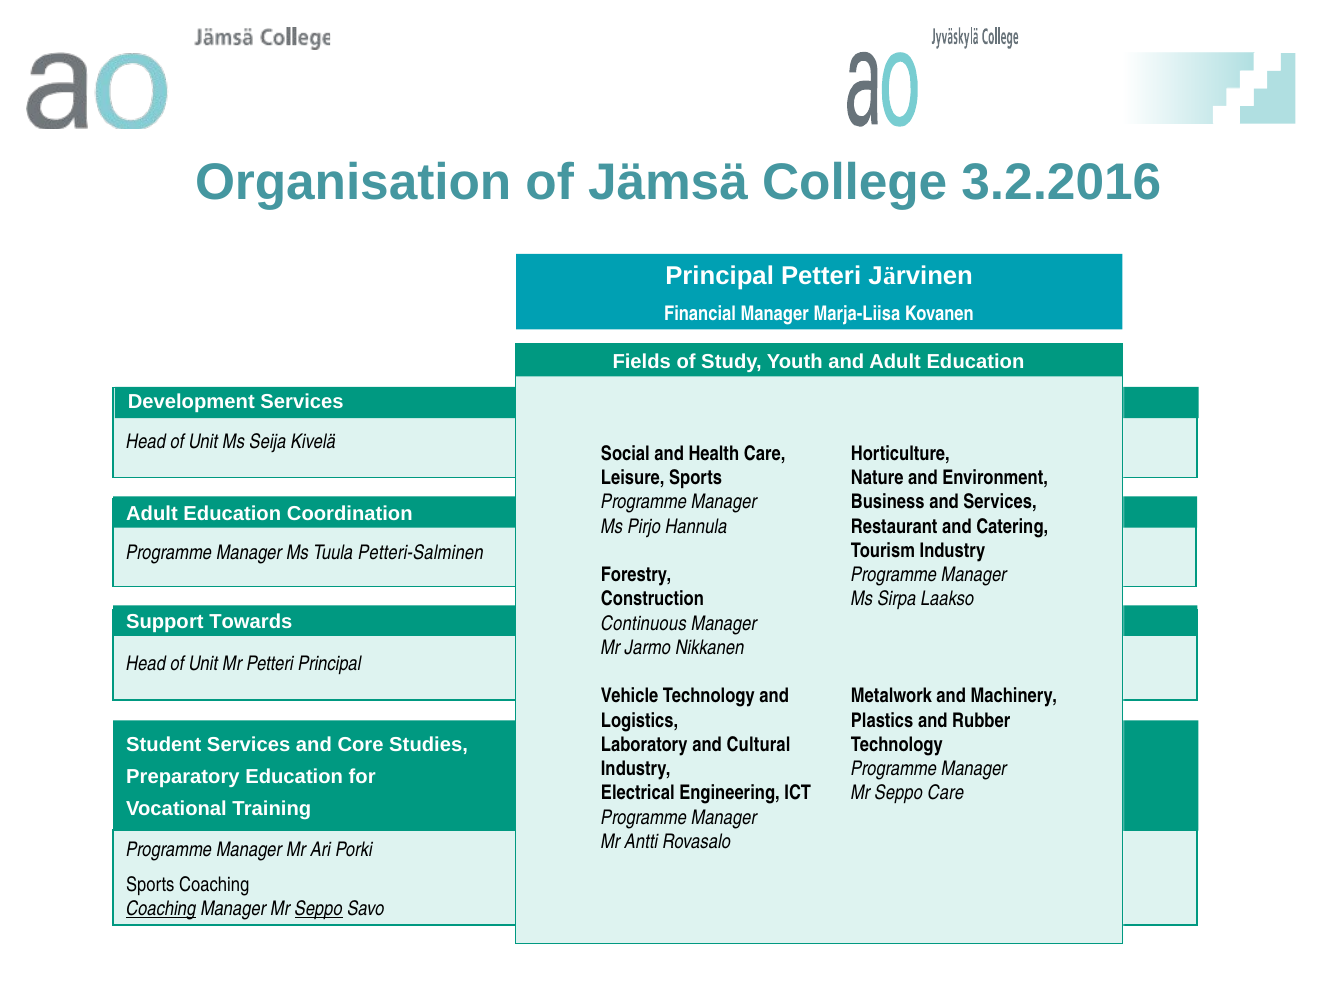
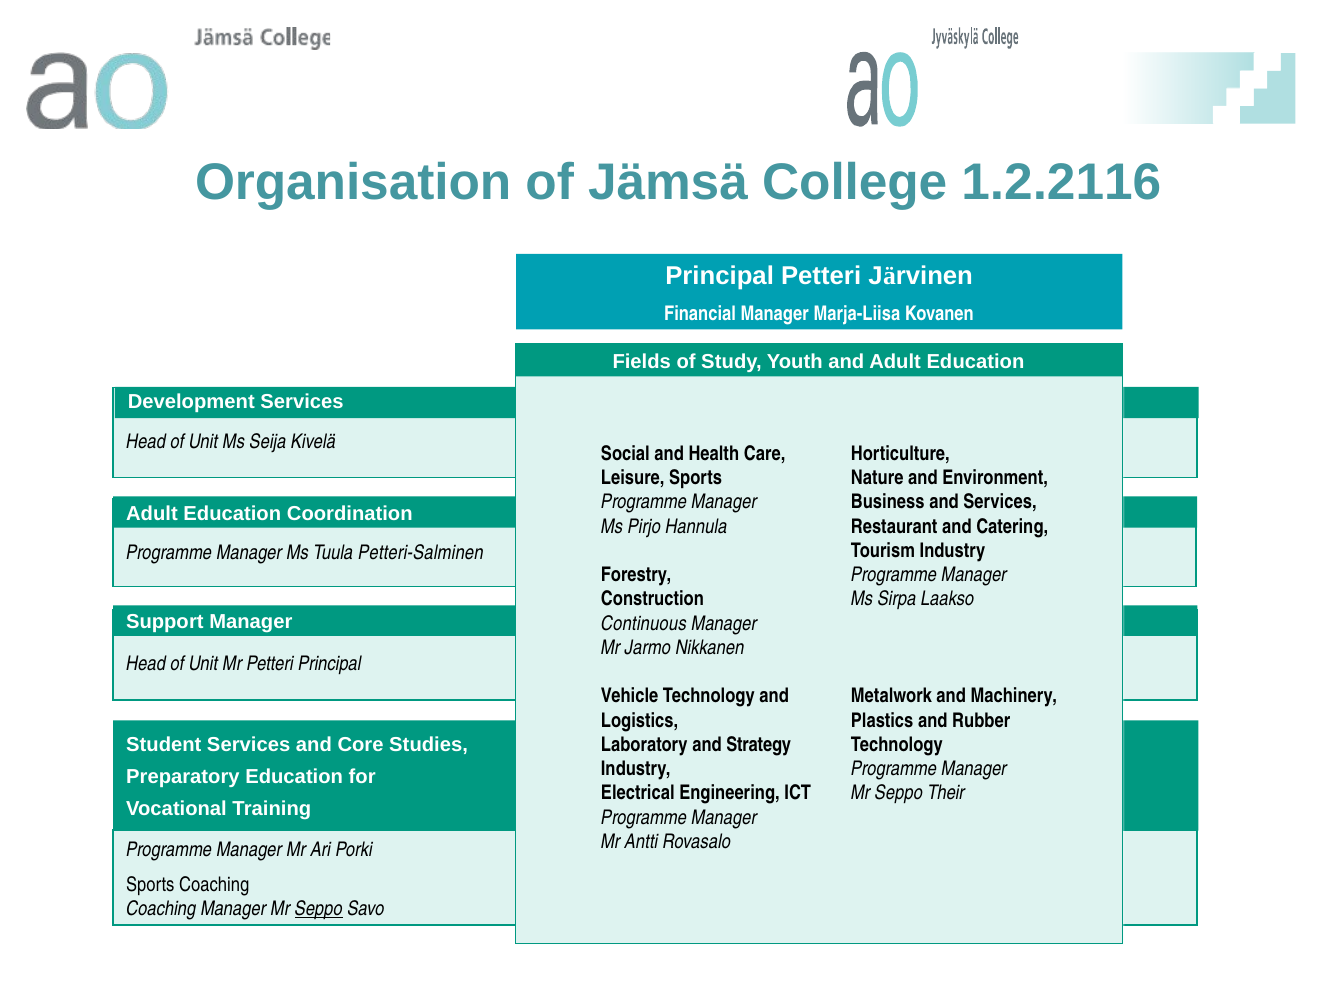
3.2.2016: 3.2.2016 -> 1.2.2116
Support Towards: Towards -> Manager
Cultural: Cultural -> Strategy
Seppo Care: Care -> Their
Coaching at (161, 908) underline: present -> none
